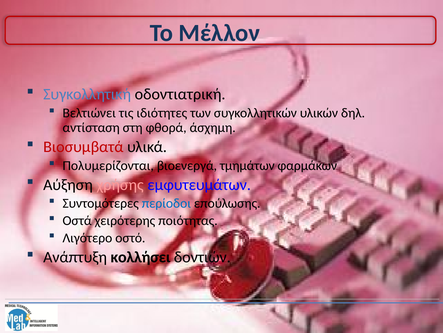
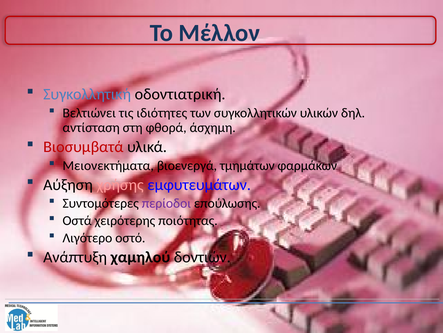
Πολυμερίζονται: Πολυμερίζονται -> Μειονεκτήματα
περίοδοι colour: blue -> purple
κολλήσει: κολλήσει -> χαμηλού
